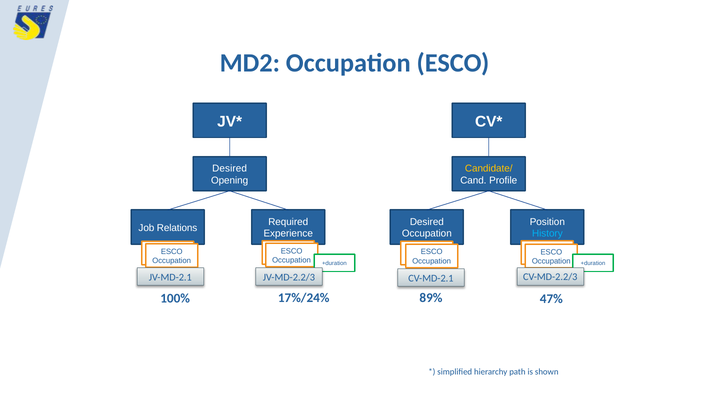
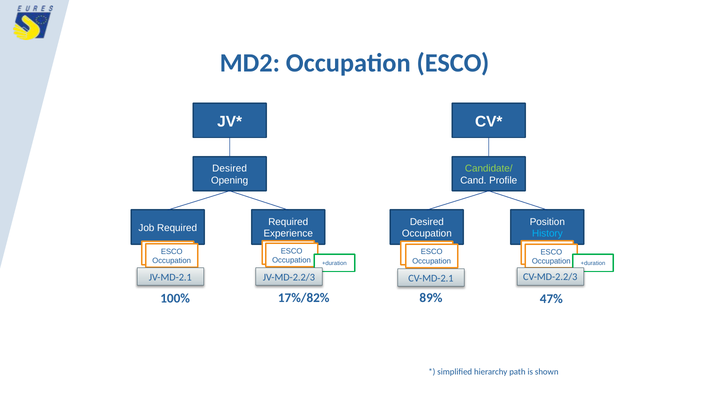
Candidate/ colour: yellow -> light green
Job Relations: Relations -> Required
17%/24%: 17%/24% -> 17%/82%
